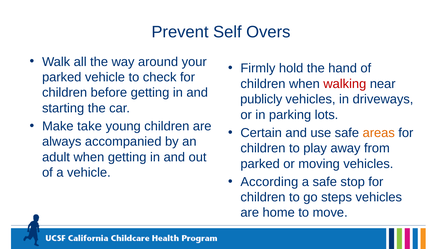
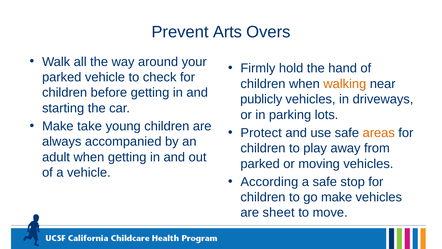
Self: Self -> Arts
walking colour: red -> orange
Certain: Certain -> Protect
go steps: steps -> make
home: home -> sheet
